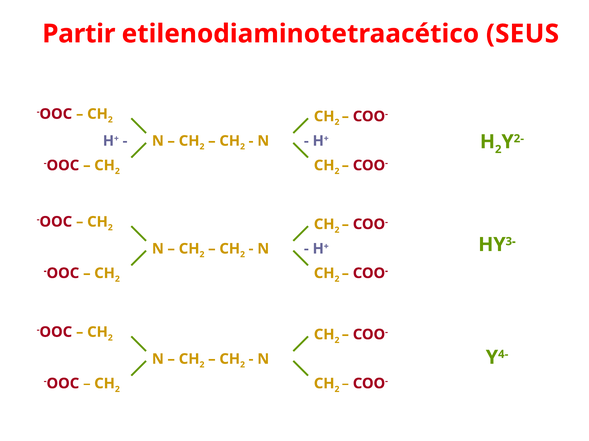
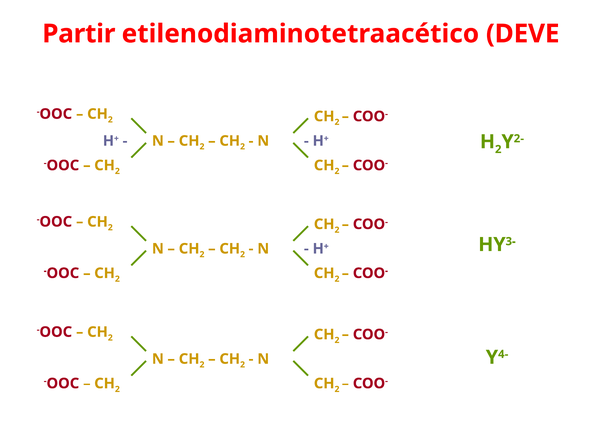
SEUS: SEUS -> DEVE
